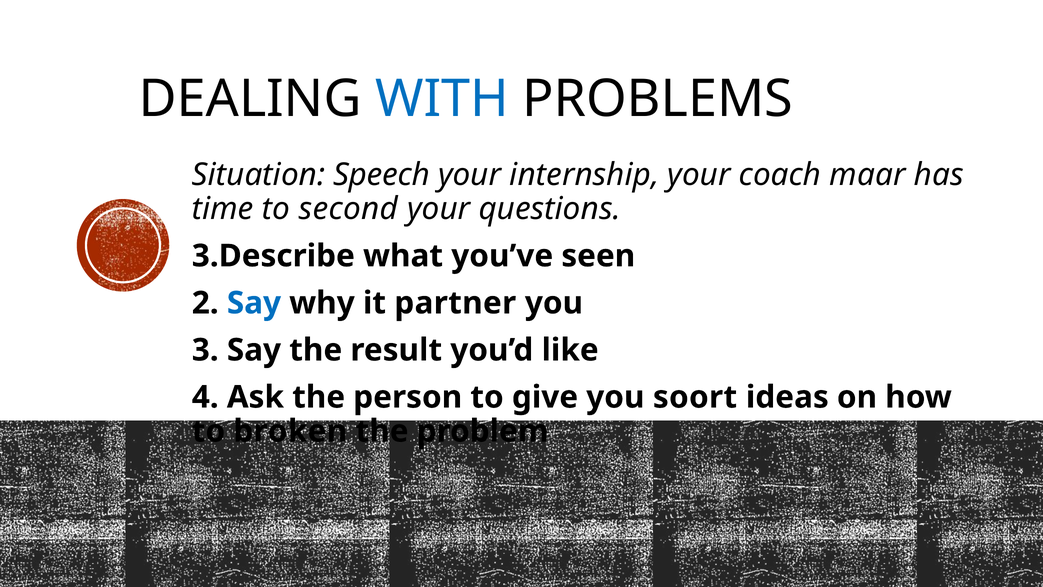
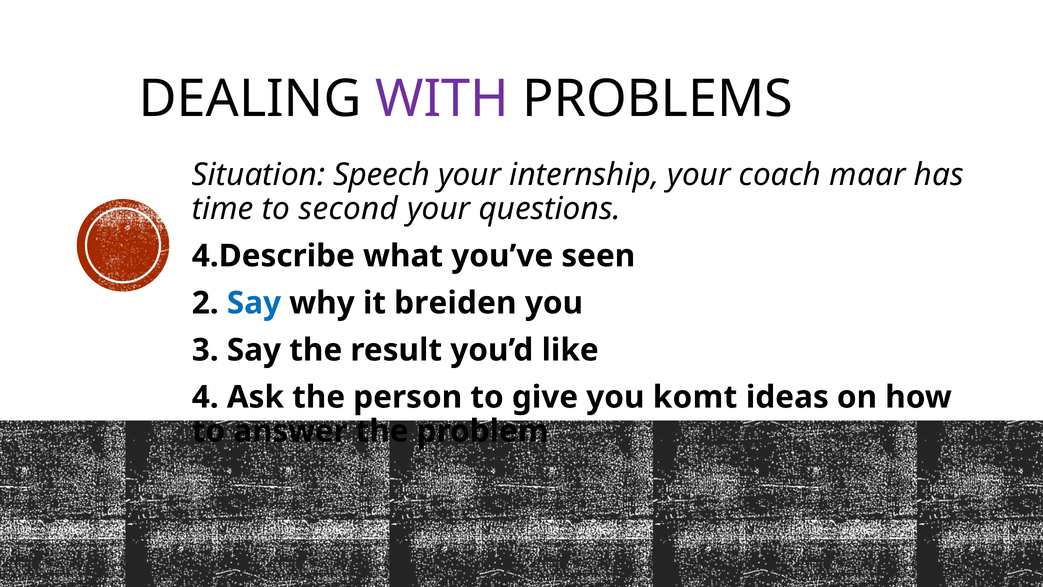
WITH colour: blue -> purple
3.Describe: 3.Describe -> 4.Describe
partner: partner -> breiden
soort: soort -> komt
broken: broken -> answer
